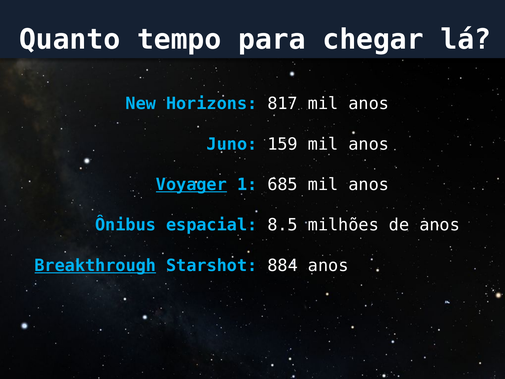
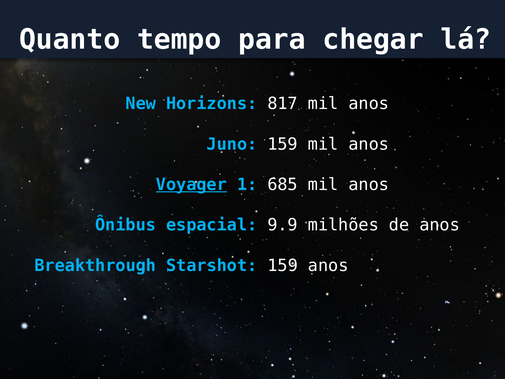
8.5: 8.5 -> 9.9
Breakthrough underline: present -> none
Starshot 884: 884 -> 159
